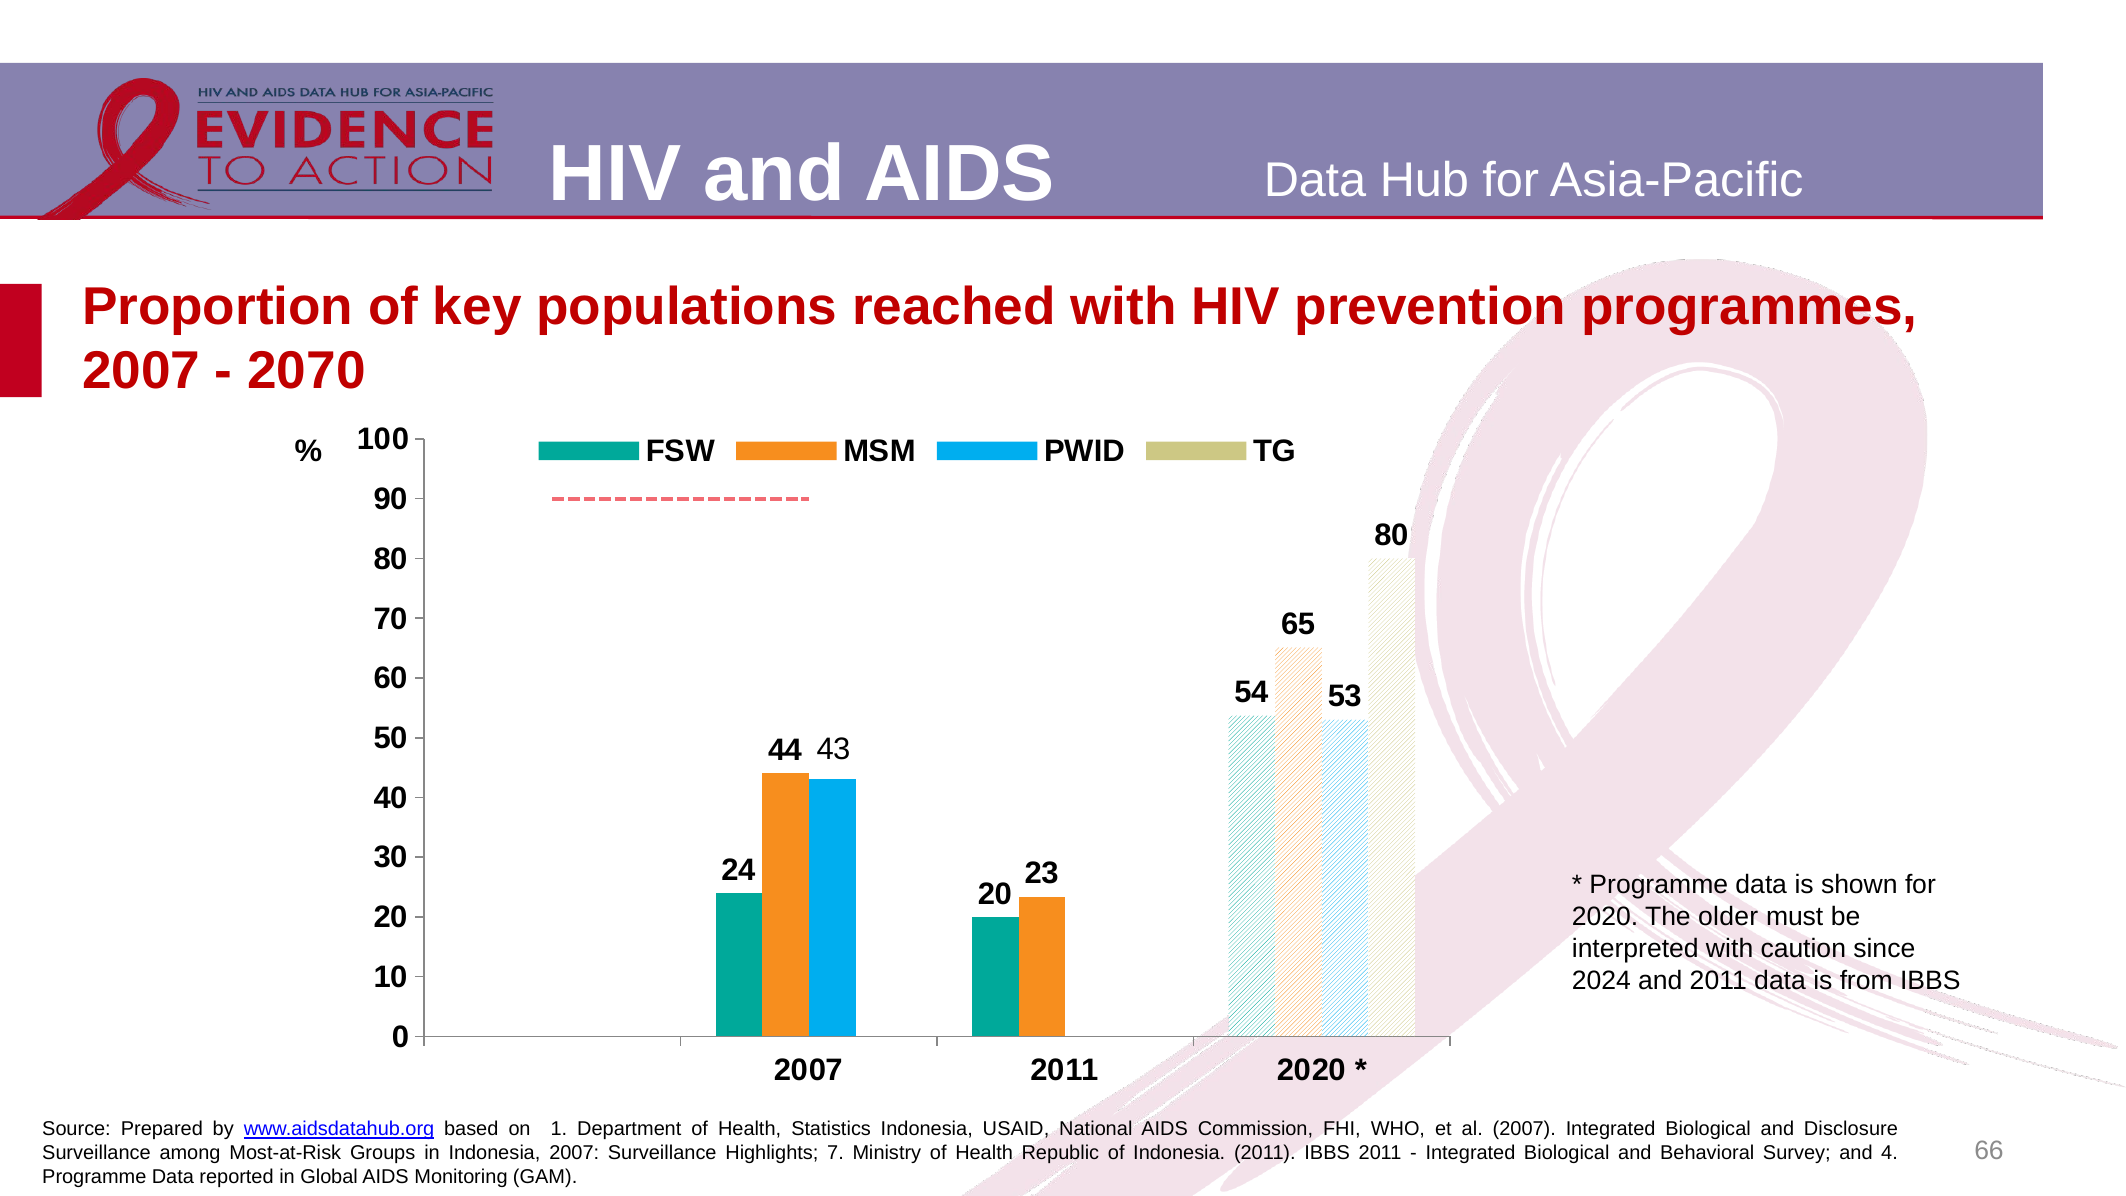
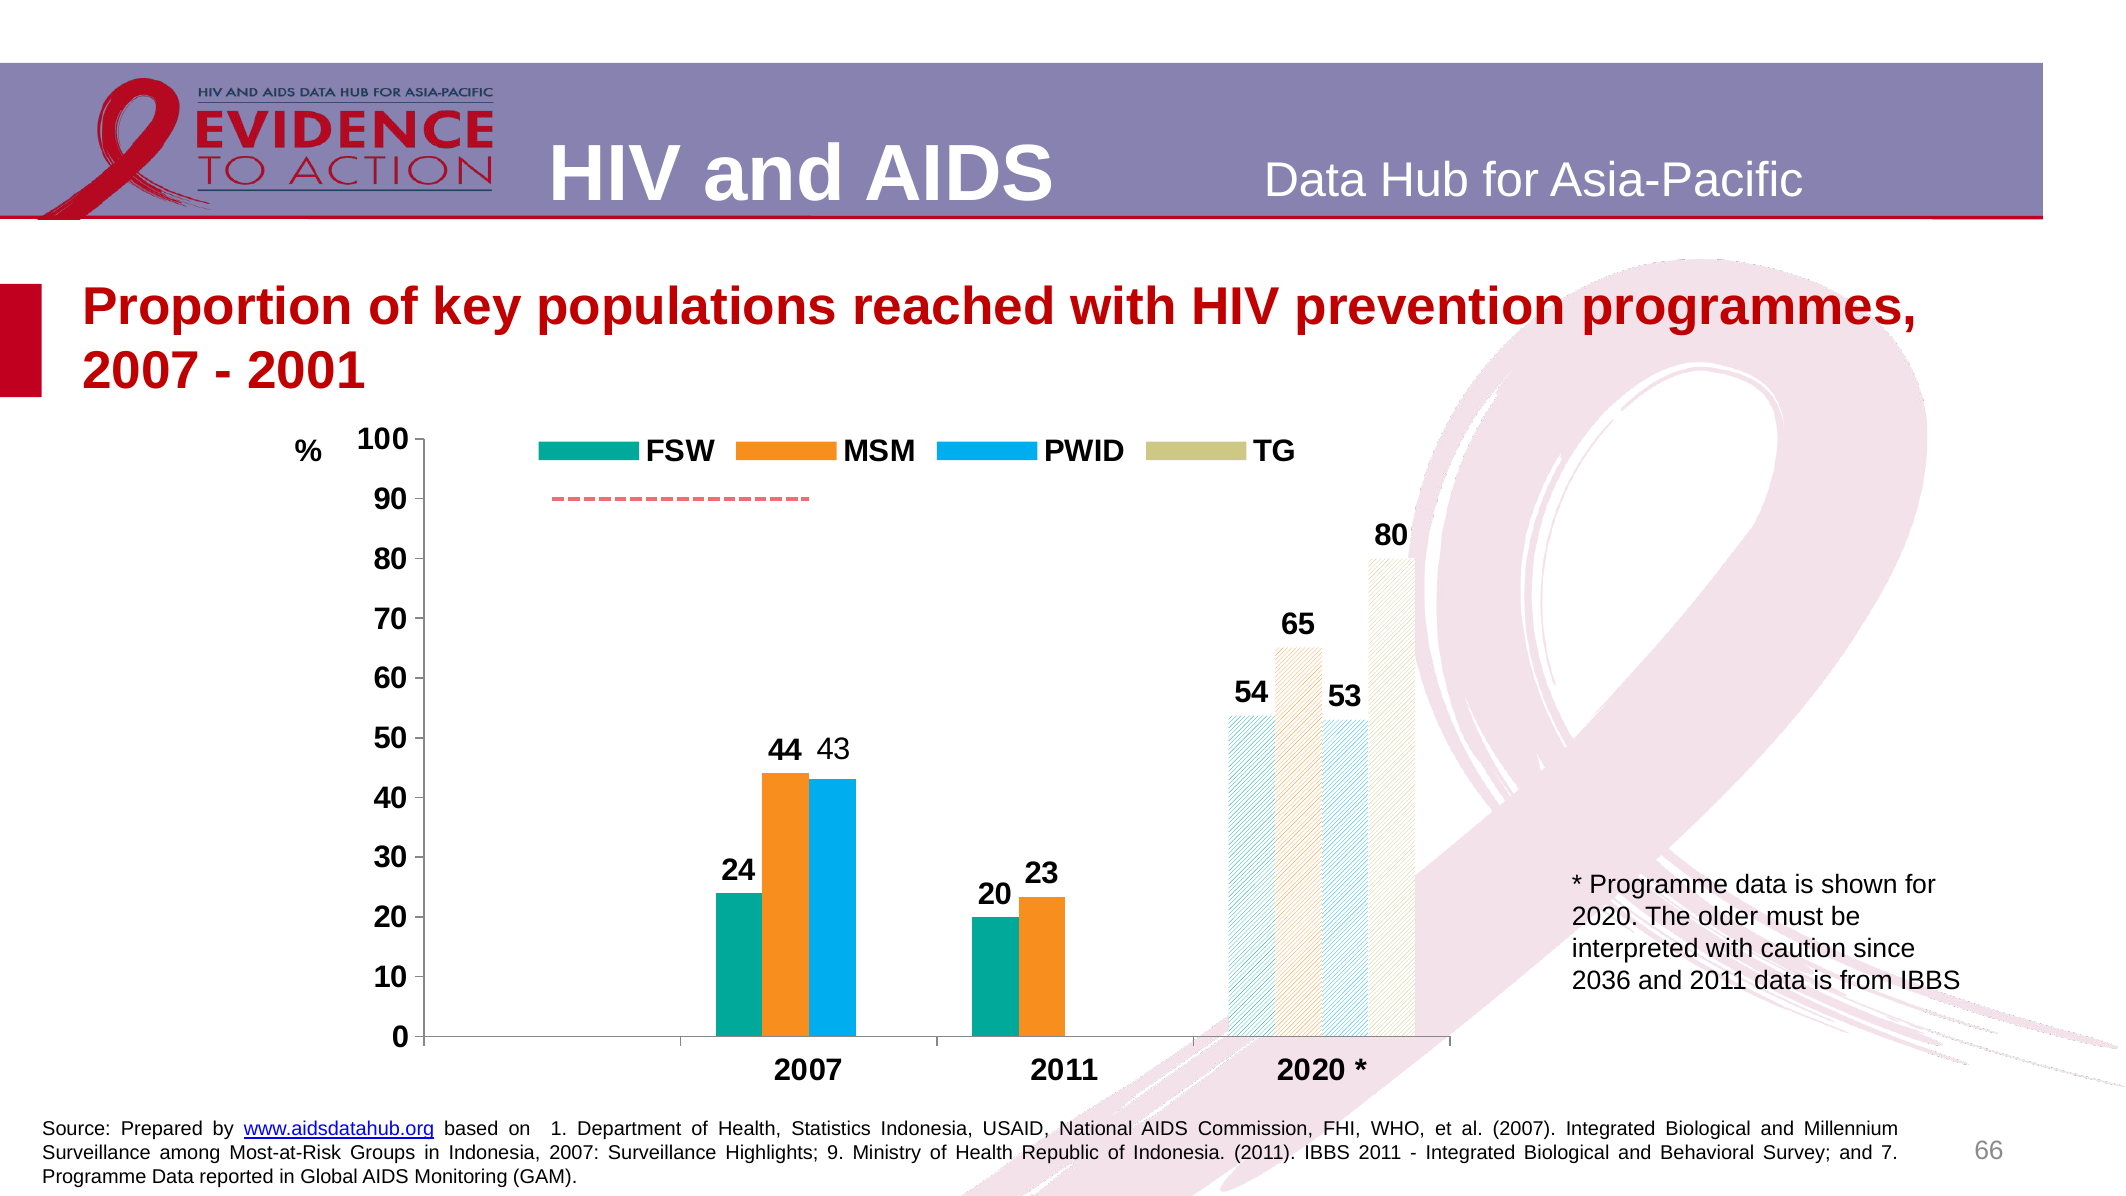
2070: 2070 -> 2001
2024: 2024 -> 2036
Disclosure: Disclosure -> Millennium
7: 7 -> 9
4: 4 -> 7
